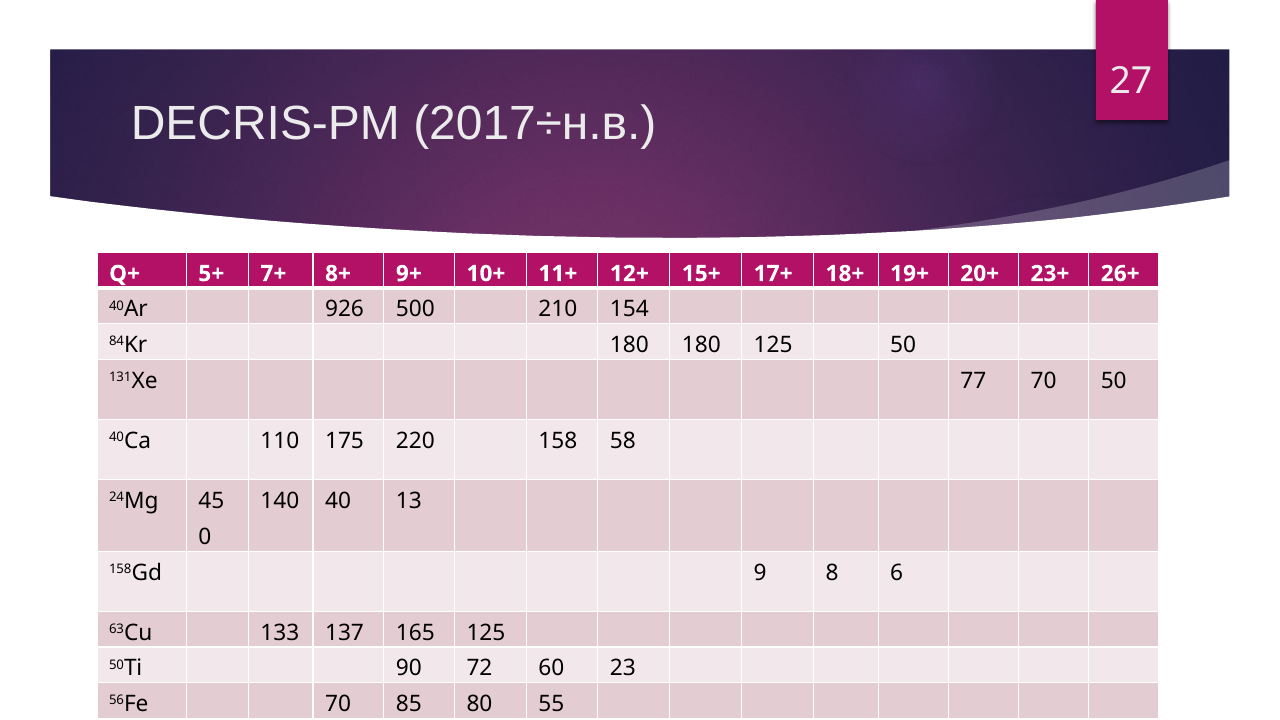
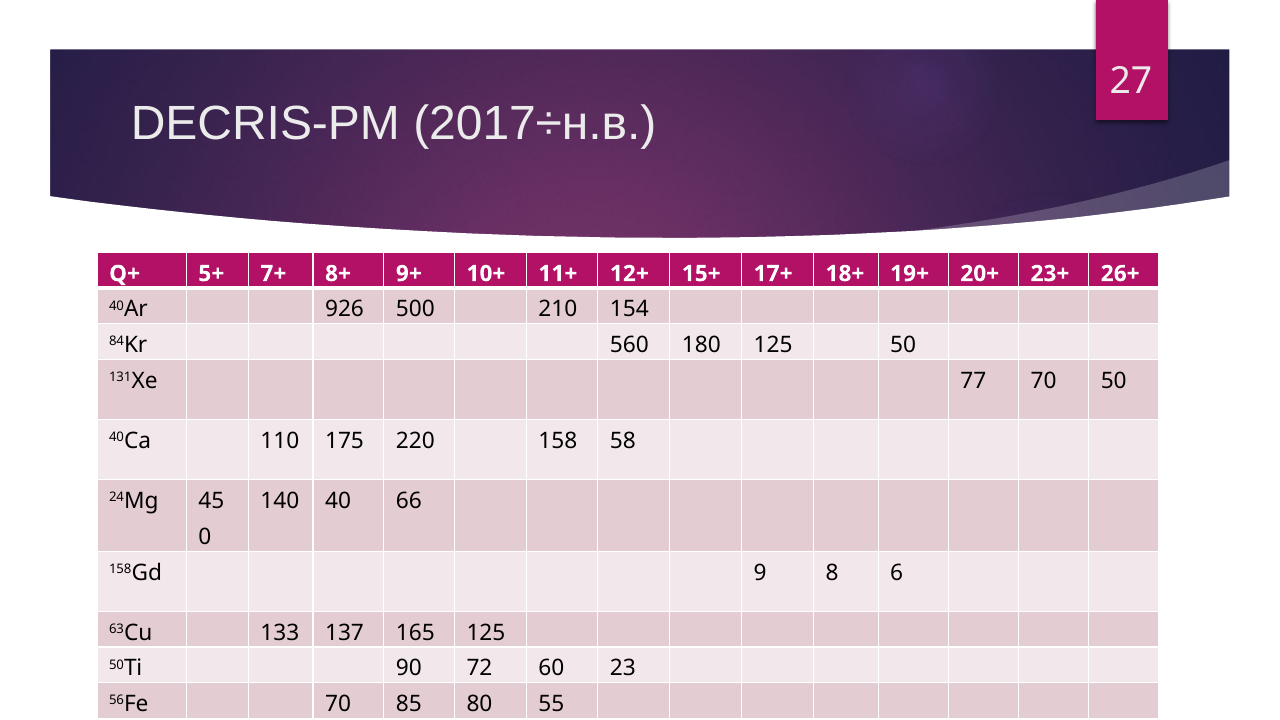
84Kr 180: 180 -> 560
13: 13 -> 66
